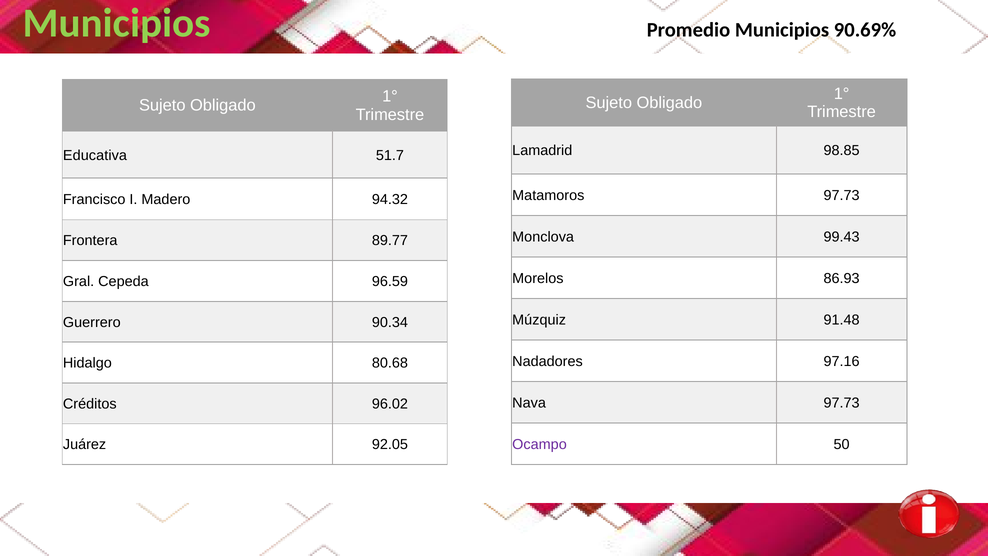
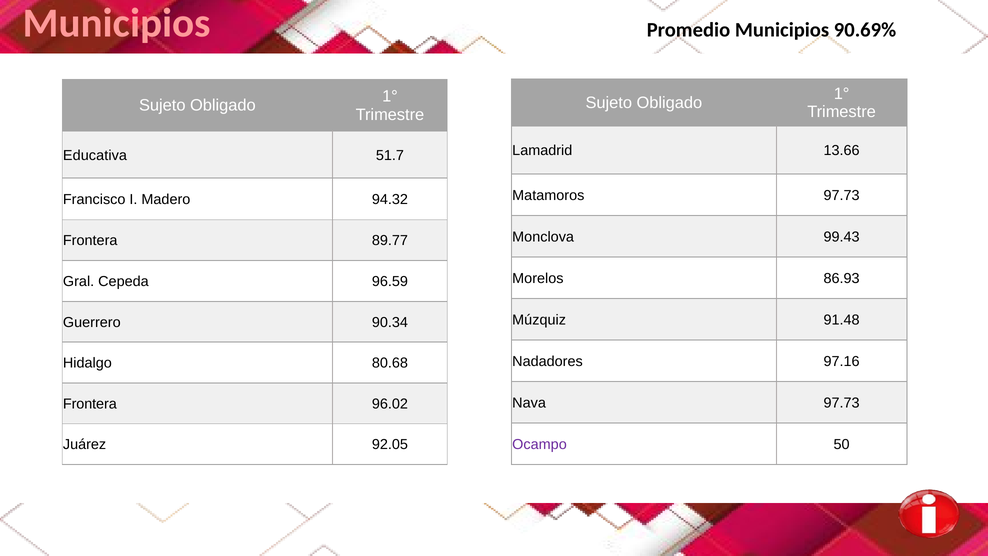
Municipios at (117, 23) colour: light green -> pink
98.85: 98.85 -> 13.66
Créditos at (90, 404): Créditos -> Frontera
